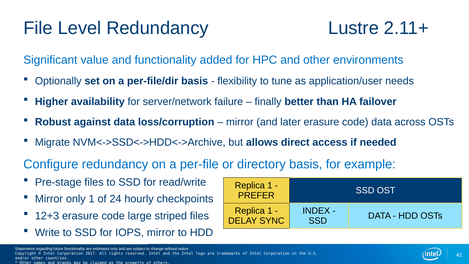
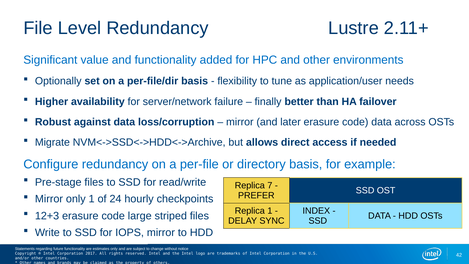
1 at (270, 185): 1 -> 7
